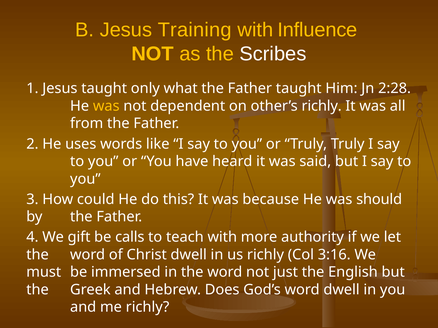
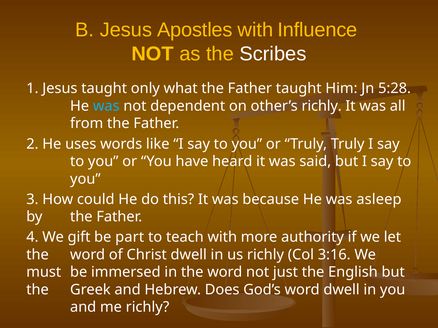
Training: Training -> Apostles
2:28: 2:28 -> 5:28
was at (106, 106) colour: yellow -> light blue
should: should -> asleep
calls: calls -> part
